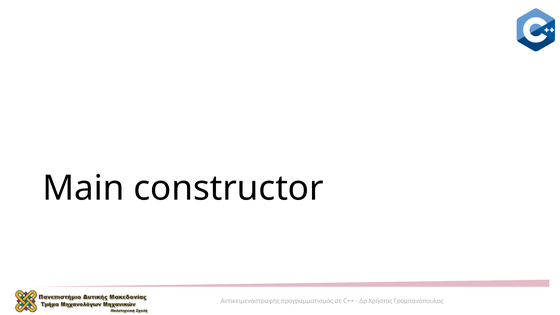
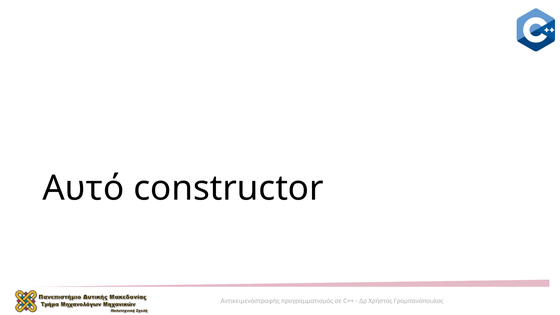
Main: Main -> Αυτό
